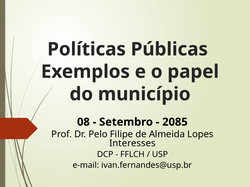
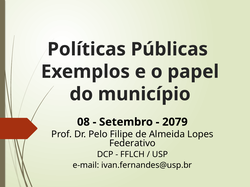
2085: 2085 -> 2079
Interesses: Interesses -> Federativo
